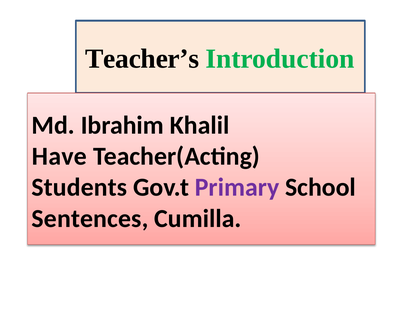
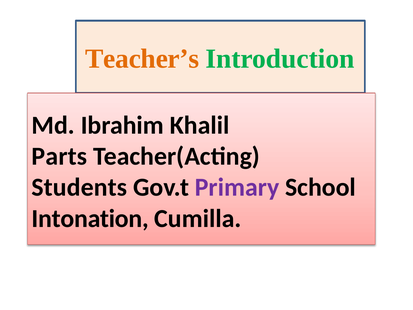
Teacher’s colour: black -> orange
Have: Have -> Parts
Sentences: Sentences -> Intonation
